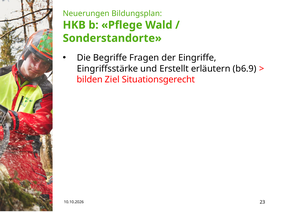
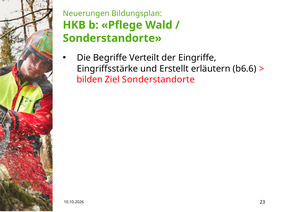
Fragen: Fragen -> Verteilt
b6.9: b6.9 -> b6.6
Ziel Situationsgerecht: Situationsgerecht -> Sonderstandorte
